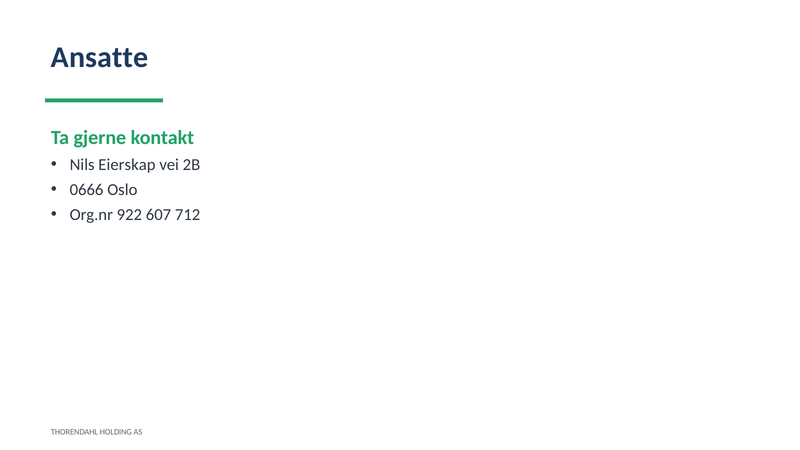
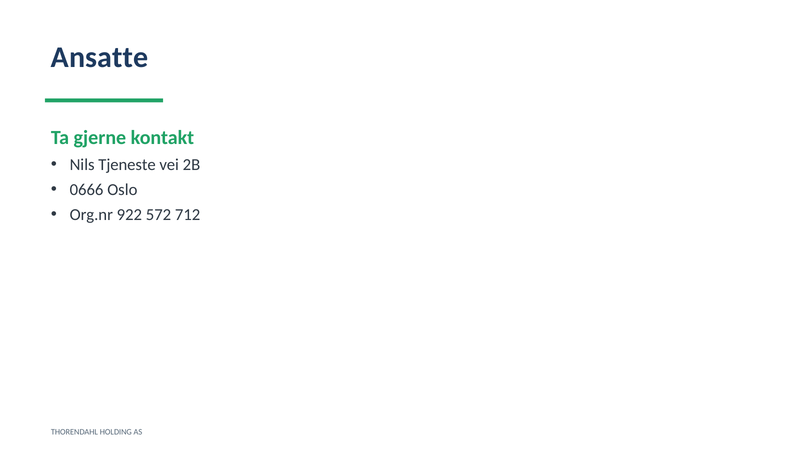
Eierskap: Eierskap -> Tjeneste
607: 607 -> 572
